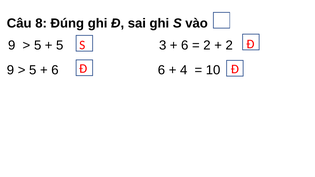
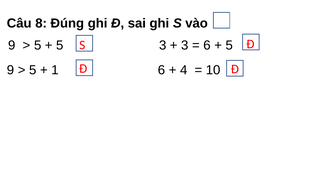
6 at (185, 45): 6 -> 3
2 at (207, 45): 2 -> 6
2 at (229, 45): 2 -> 5
6 at (55, 70): 6 -> 1
